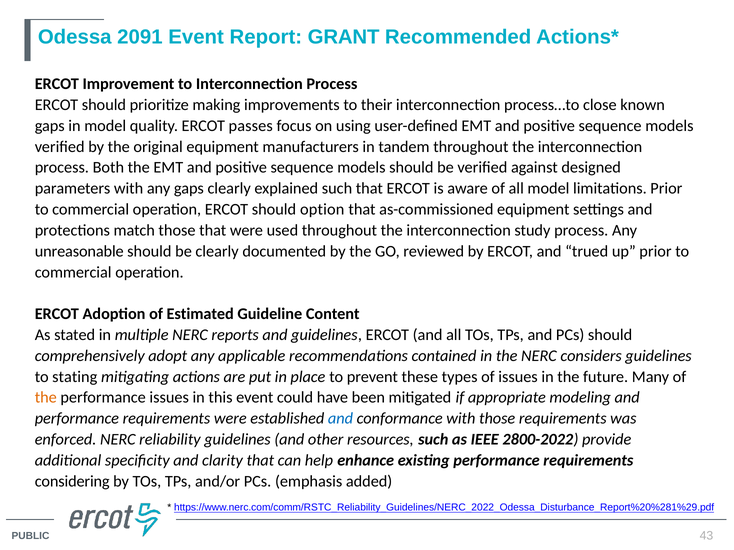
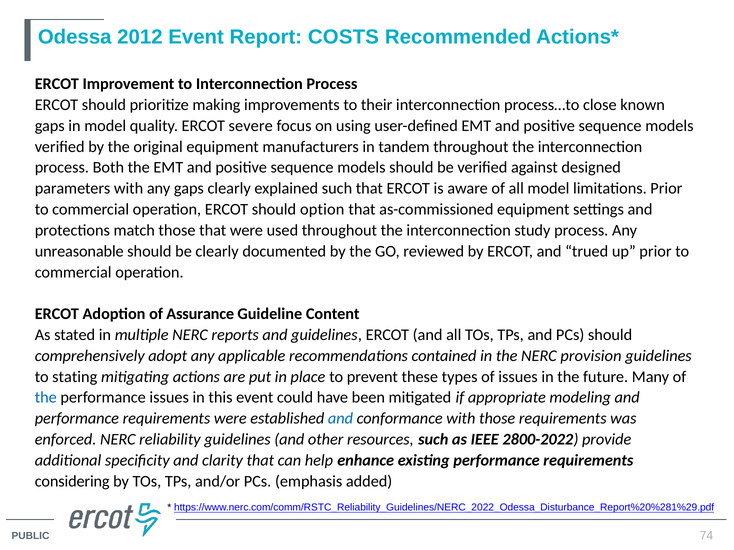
2091: 2091 -> 2012
GRANT: GRANT -> COSTS
passes: passes -> severe
Estimated: Estimated -> Assurance
considers: considers -> provision
the at (46, 398) colour: orange -> blue
43: 43 -> 74
